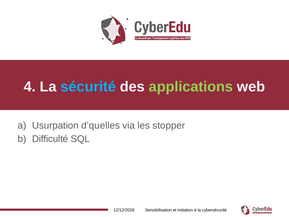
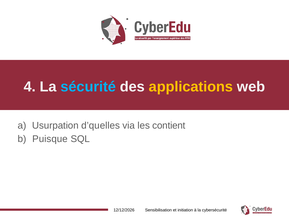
applications colour: light green -> yellow
stopper: stopper -> contient
Difficulté: Difficulté -> Puisque
